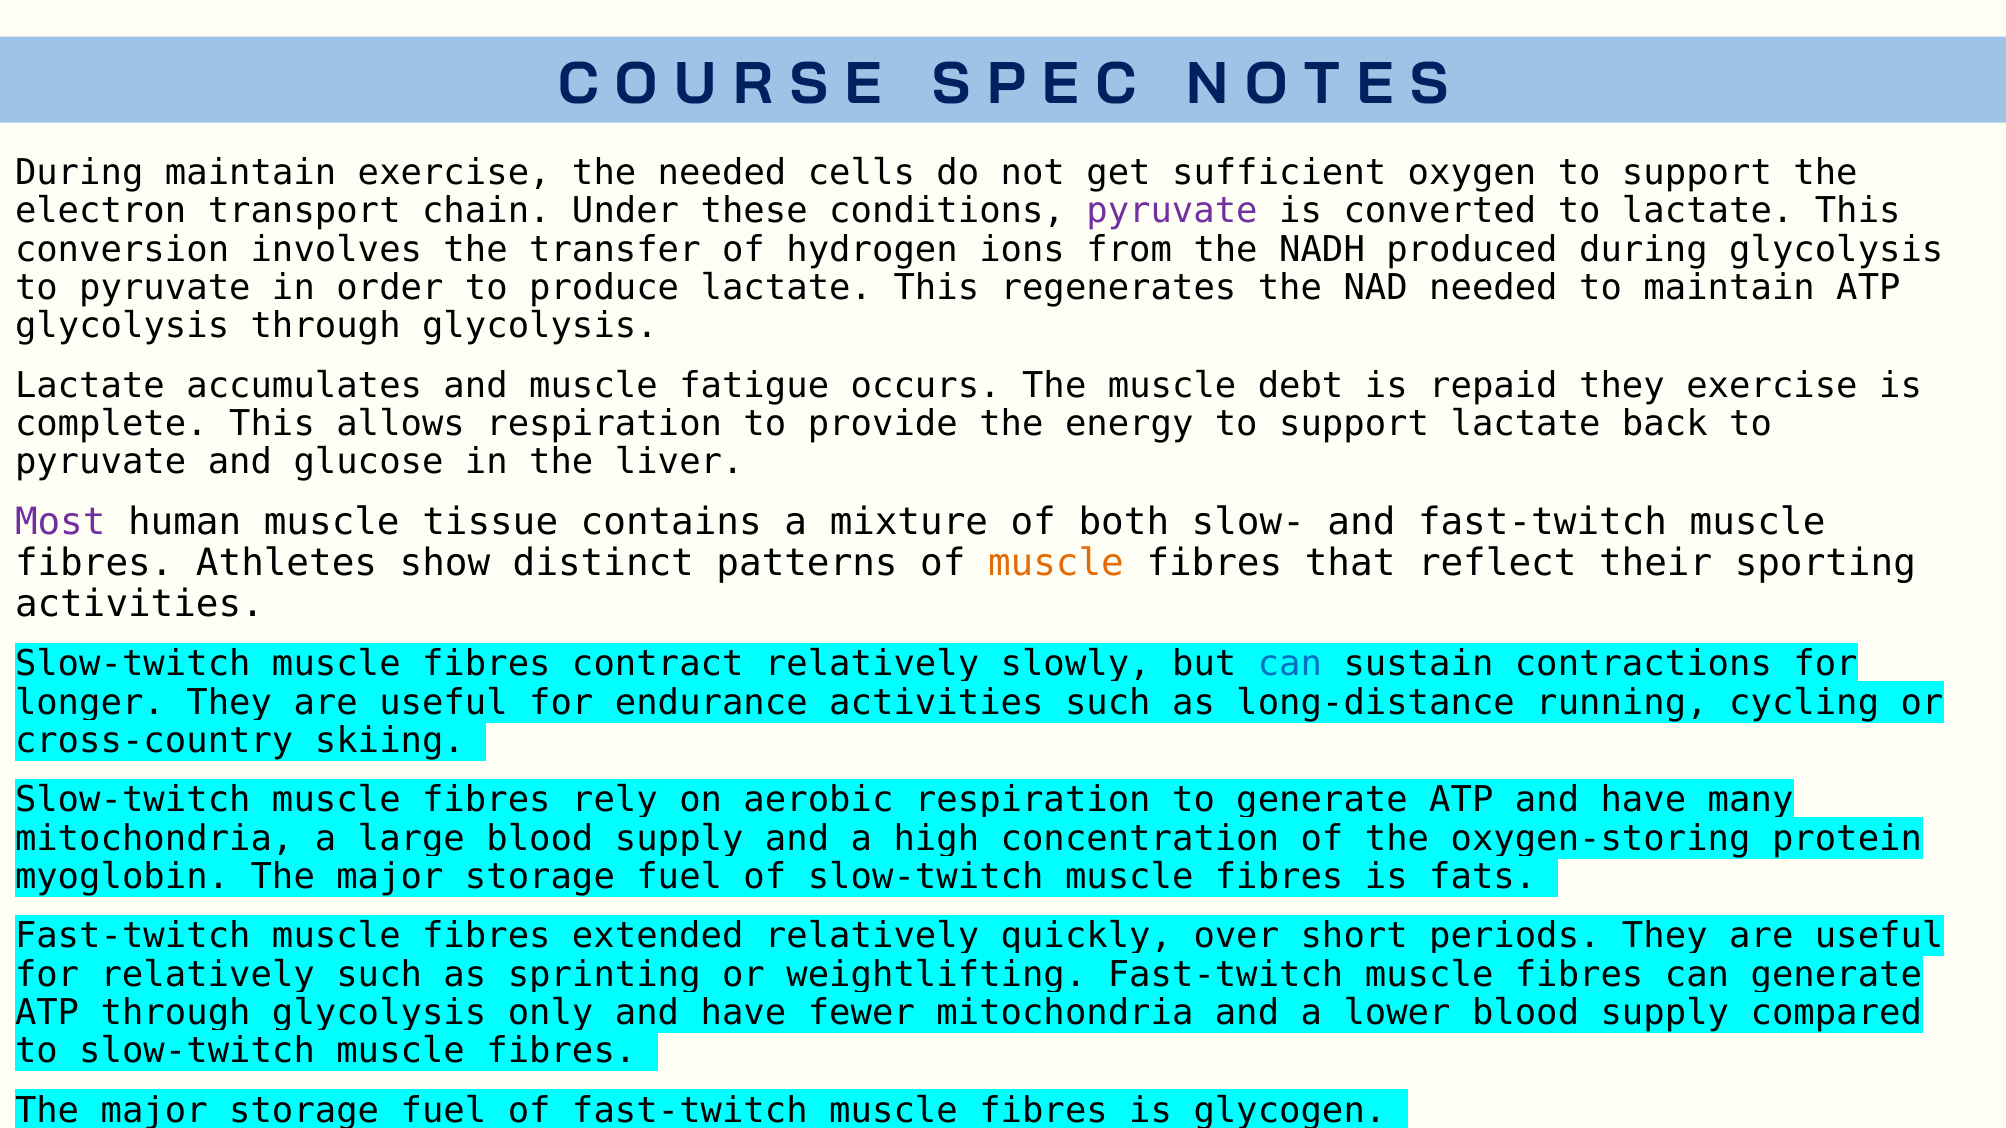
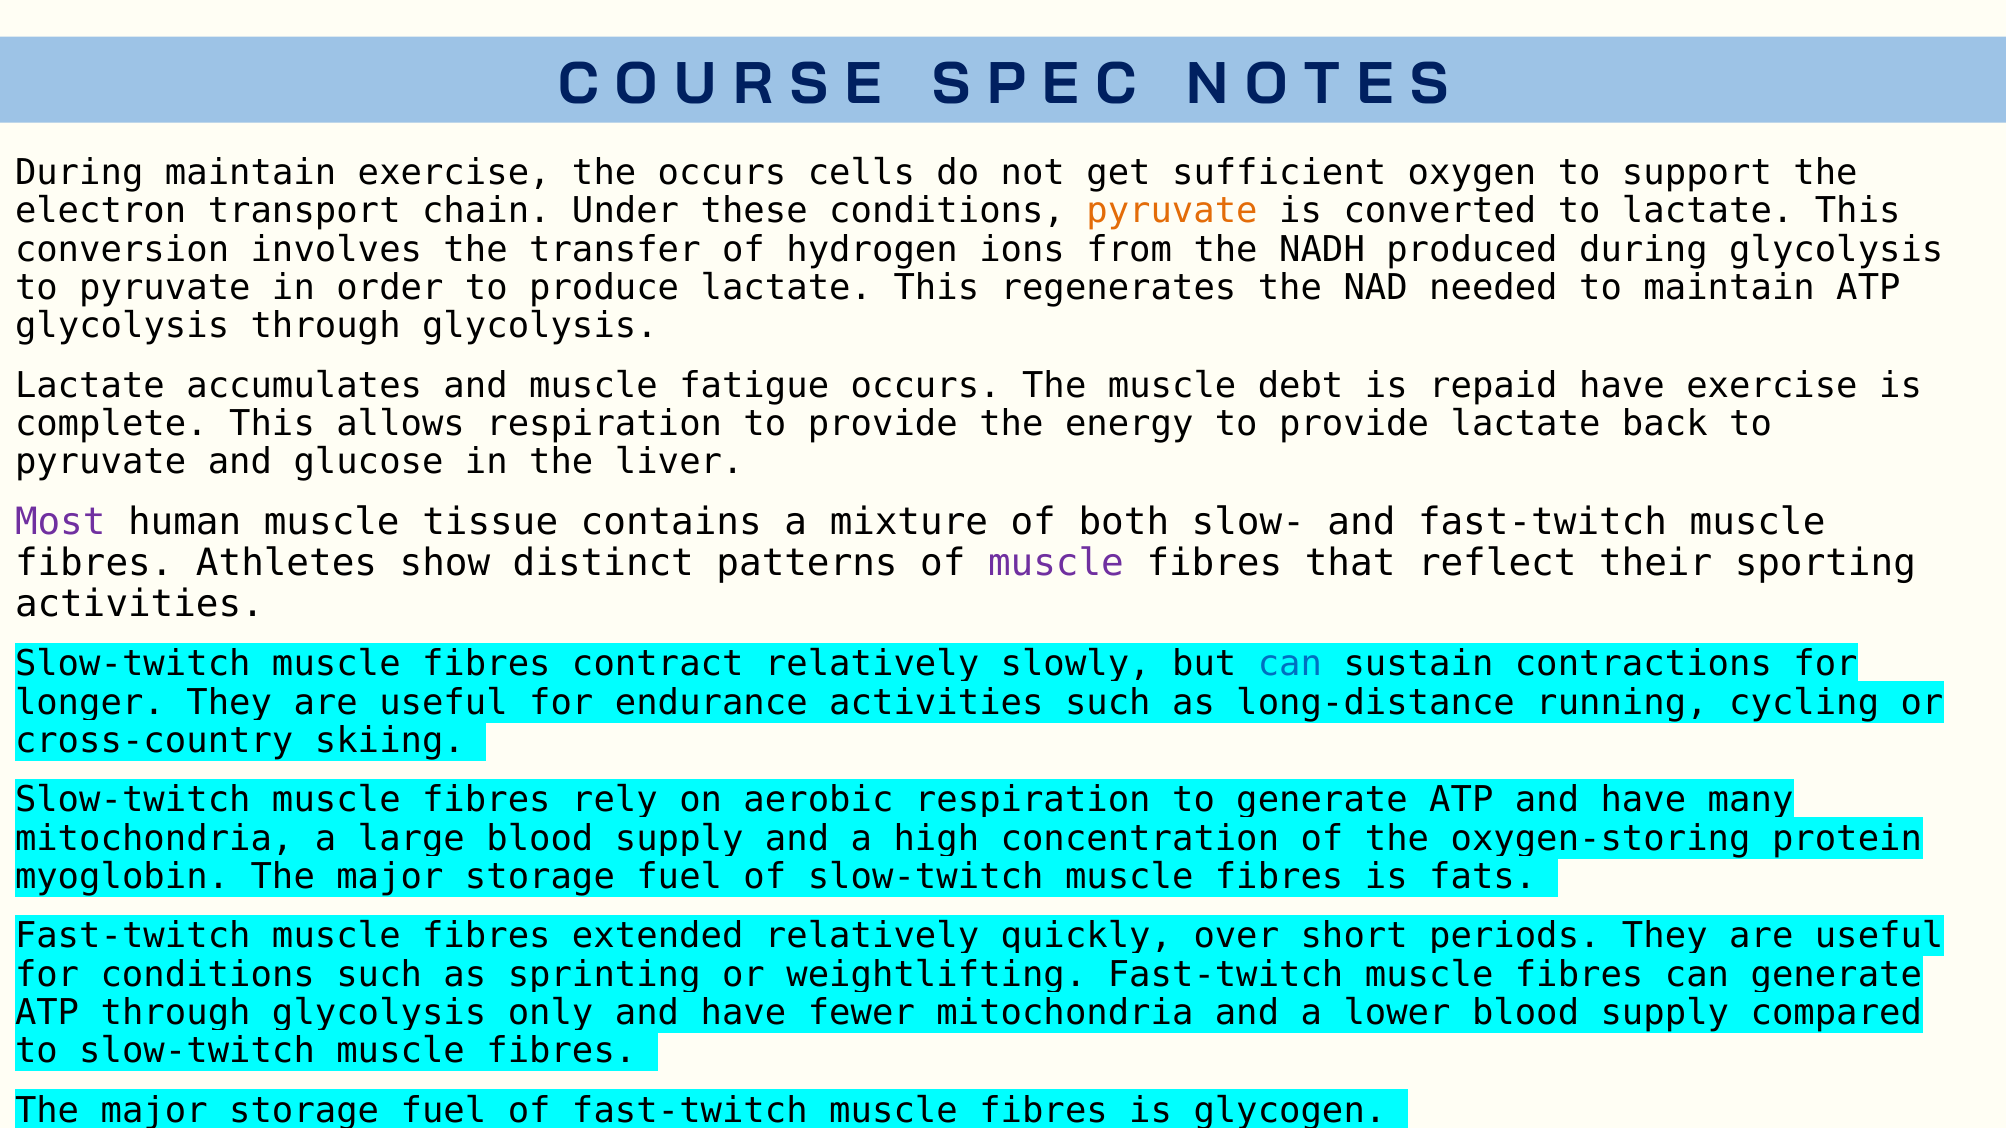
the needed: needed -> occurs
pyruvate at (1172, 211) colour: purple -> orange
repaid they: they -> have
energy to support: support -> provide
muscle at (1056, 563) colour: orange -> purple
for relatively: relatively -> conditions
